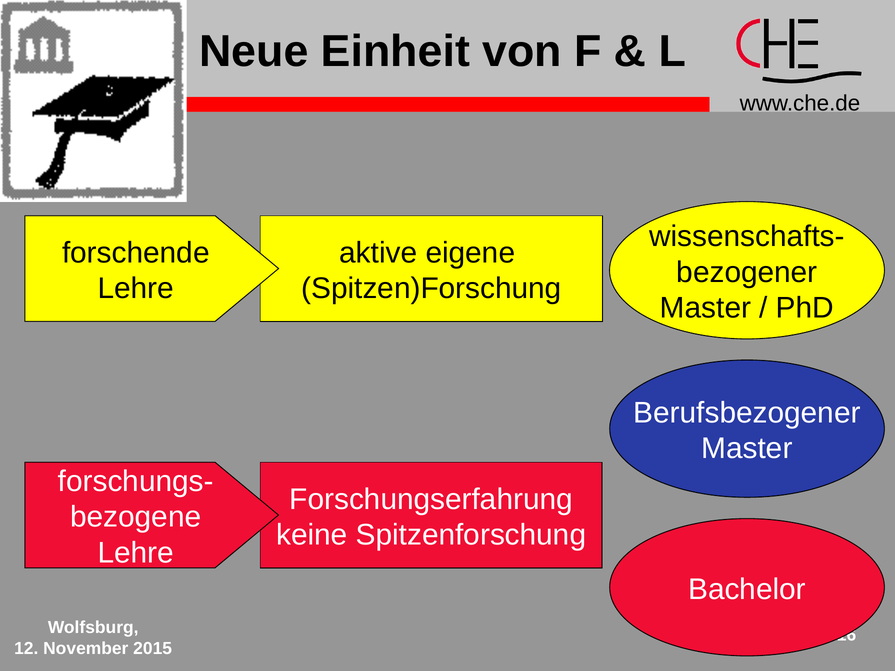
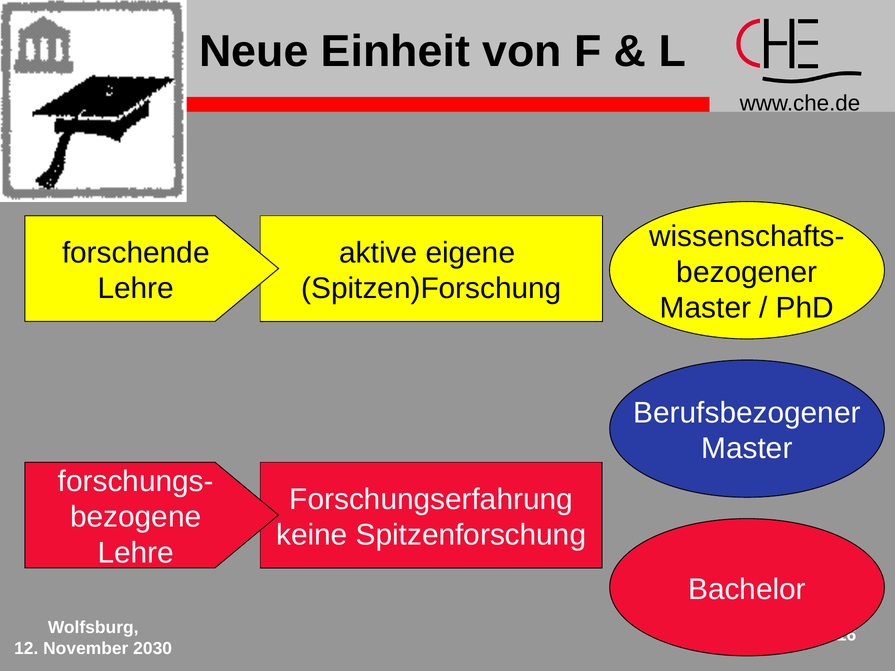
2015: 2015 -> 2030
